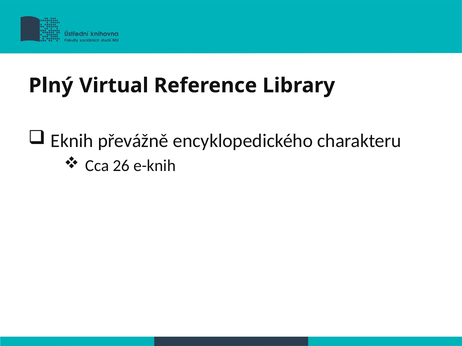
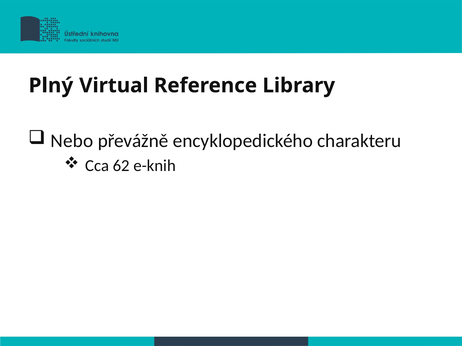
Eknih: Eknih -> Nebo
26: 26 -> 62
